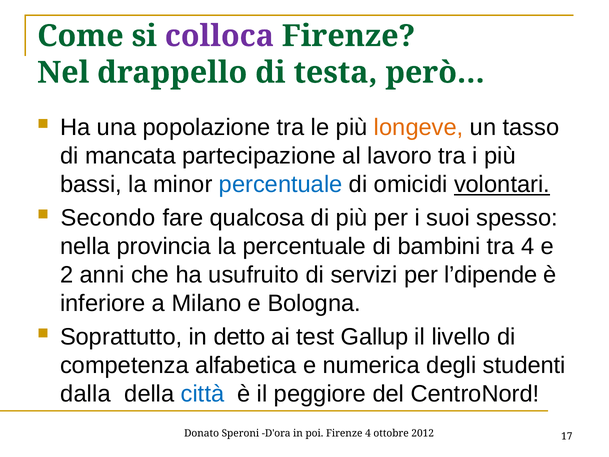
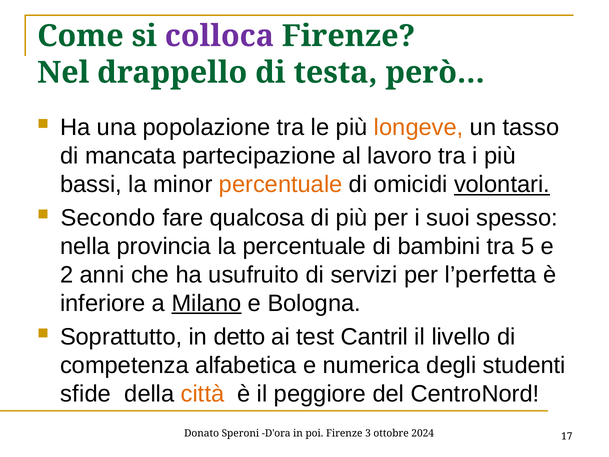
percentuale at (281, 184) colour: blue -> orange
tra 4: 4 -> 5
l’dipende: l’dipende -> l’perfetta
Milano underline: none -> present
Gallup: Gallup -> Cantril
dalla: dalla -> sfide
città colour: blue -> orange
Firenze 4: 4 -> 3
2012: 2012 -> 2024
